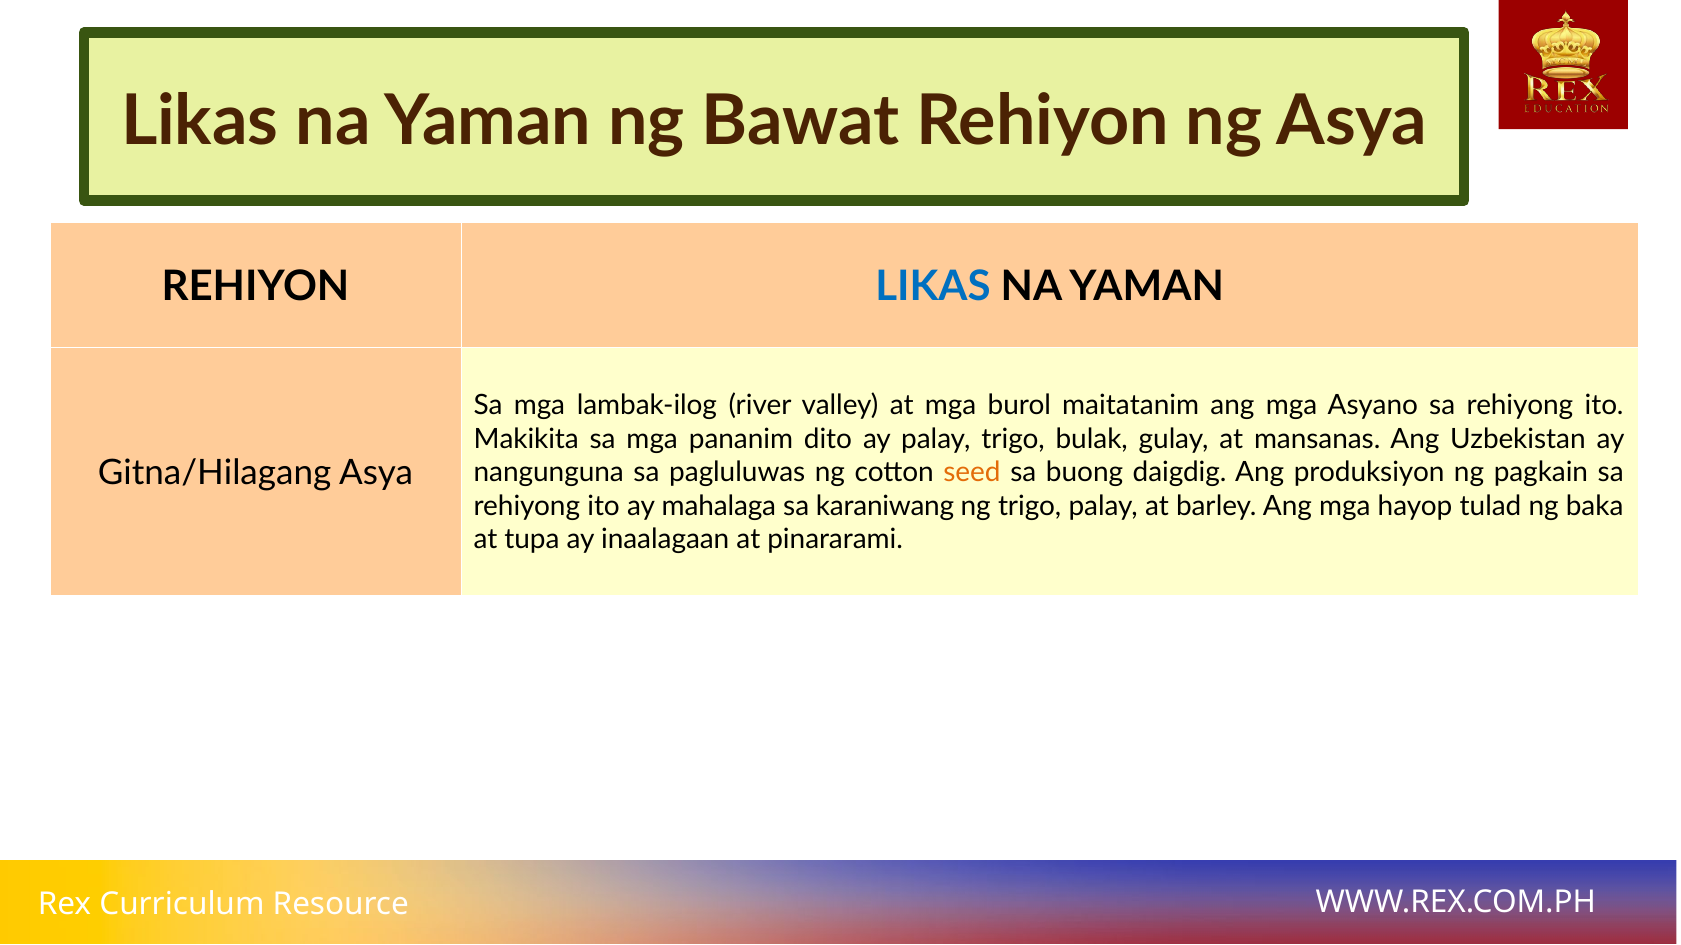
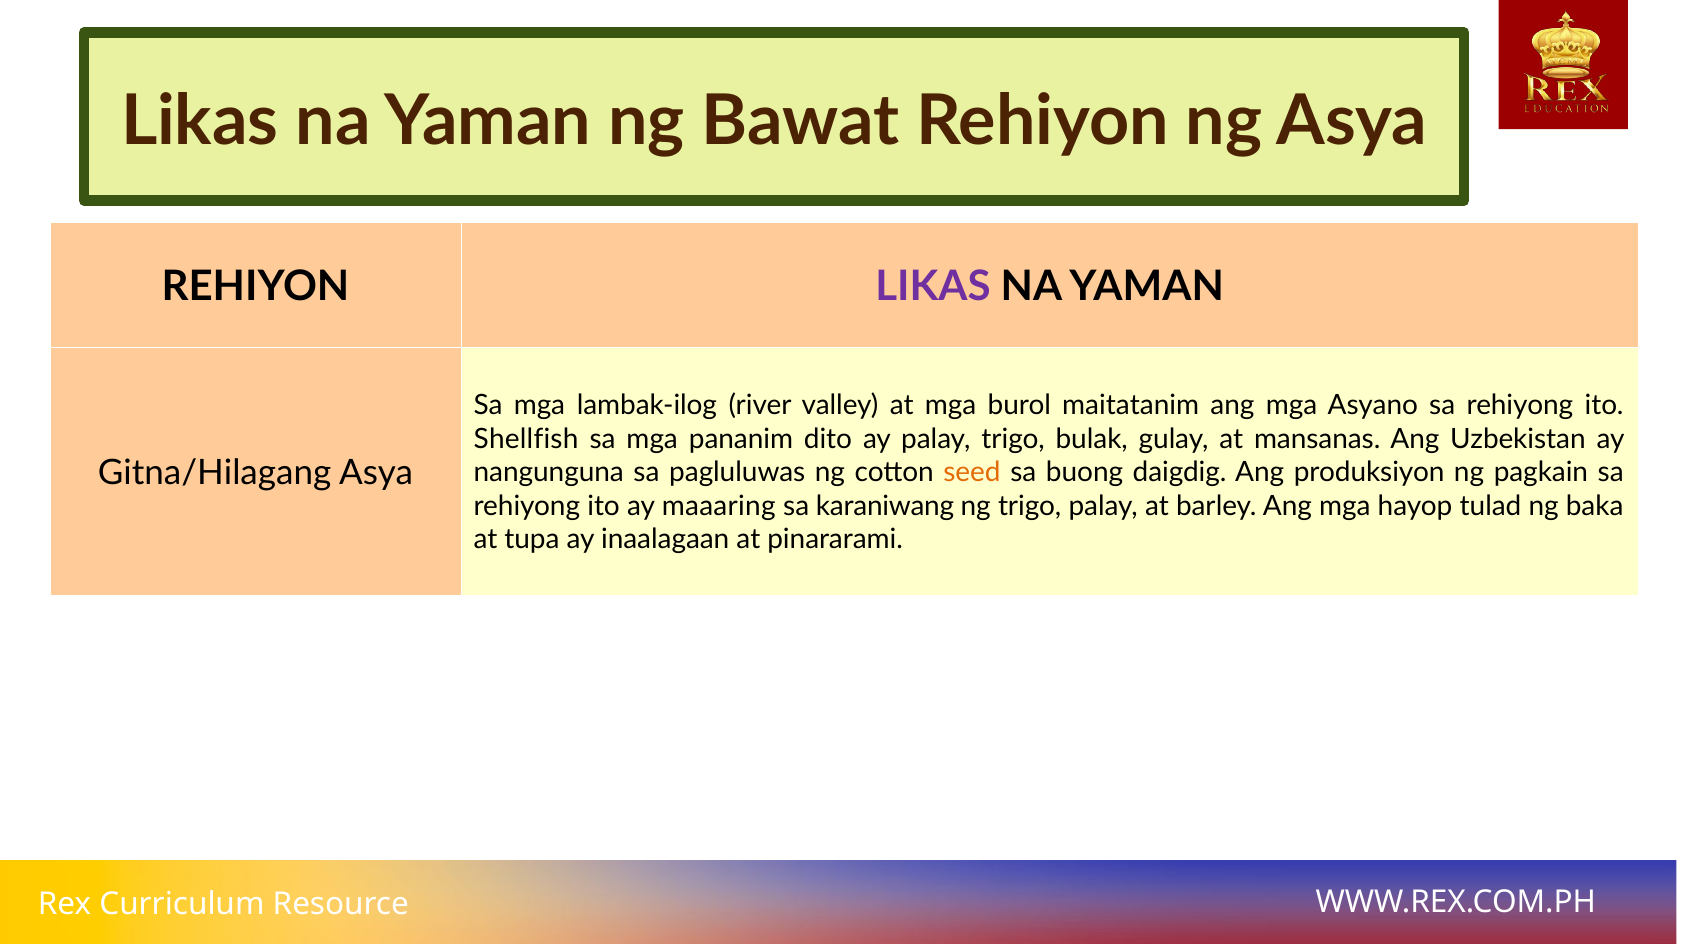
LIKAS at (933, 287) colour: blue -> purple
Makikita: Makikita -> Shellfish
mahalaga: mahalaga -> maaaring
